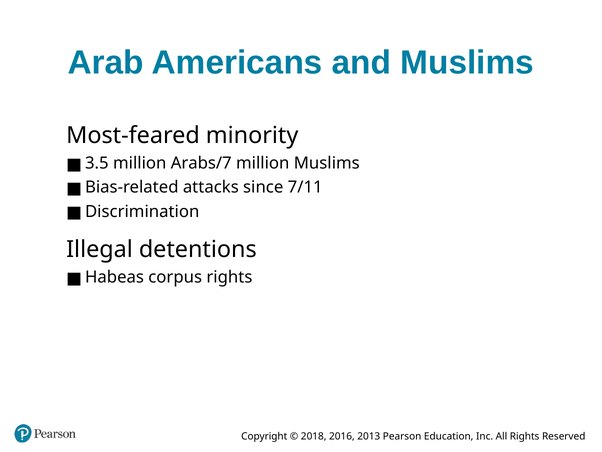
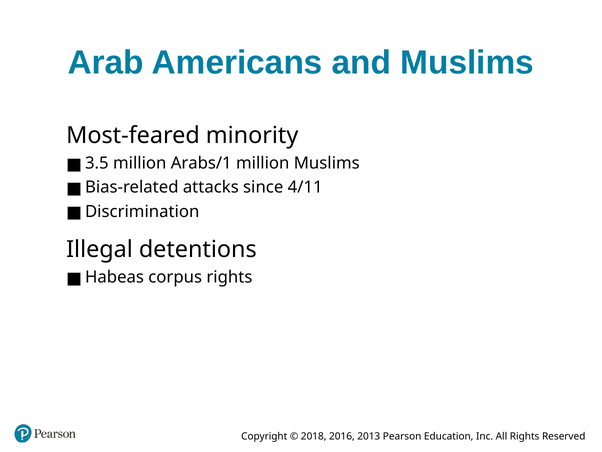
Arabs/7: Arabs/7 -> Arabs/1
7/11: 7/11 -> 4/11
